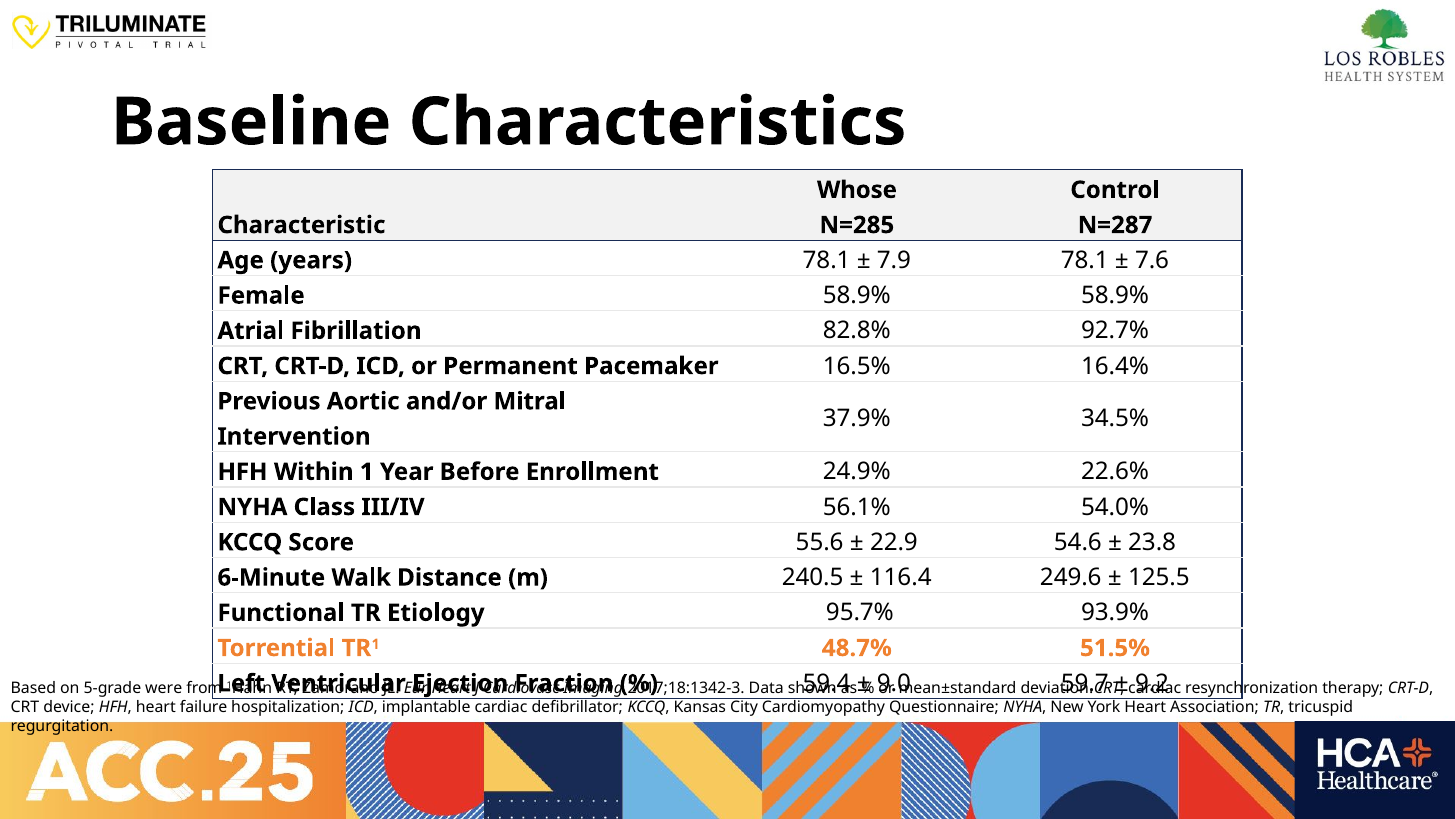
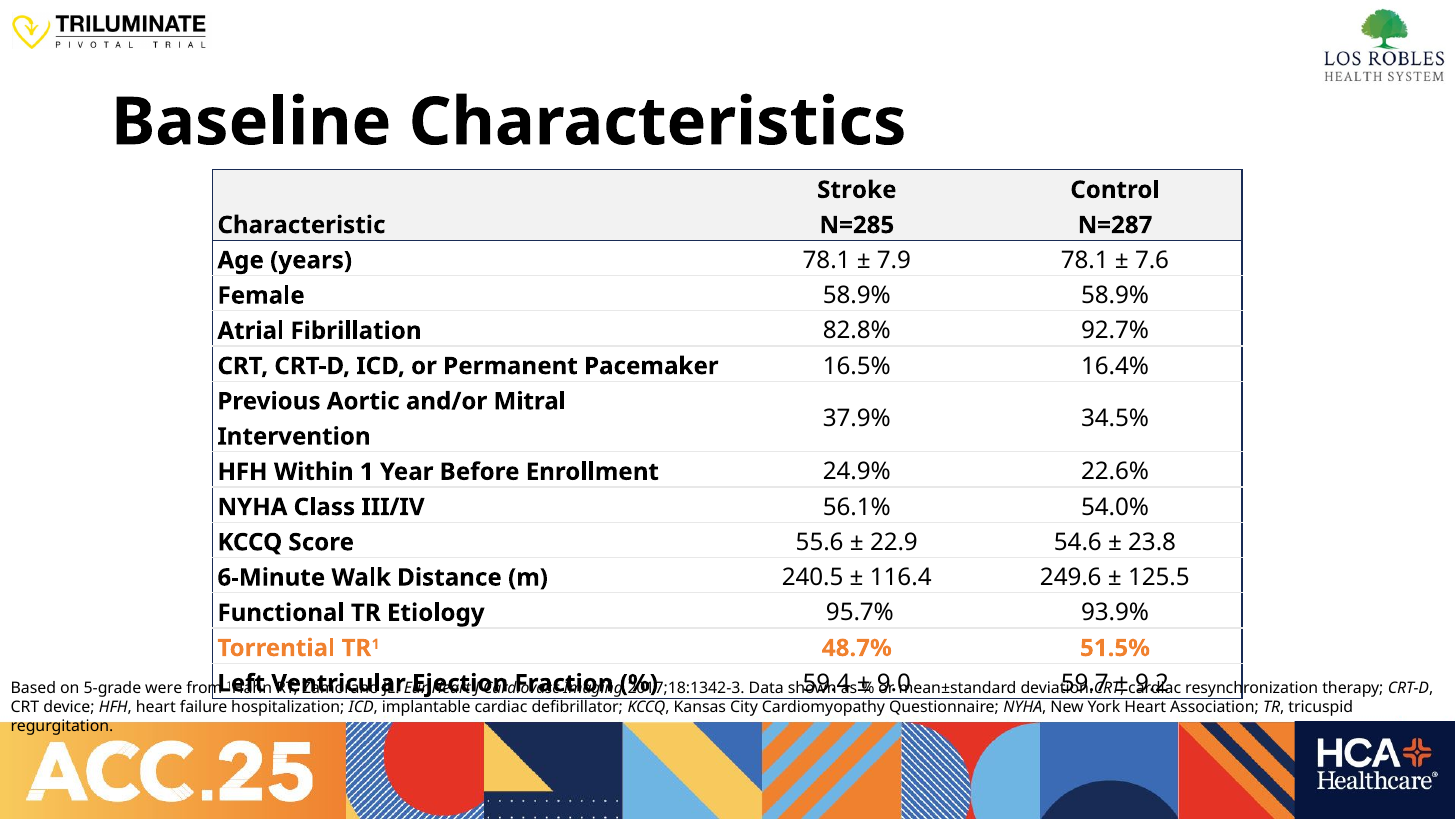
Whose: Whose -> Stroke
